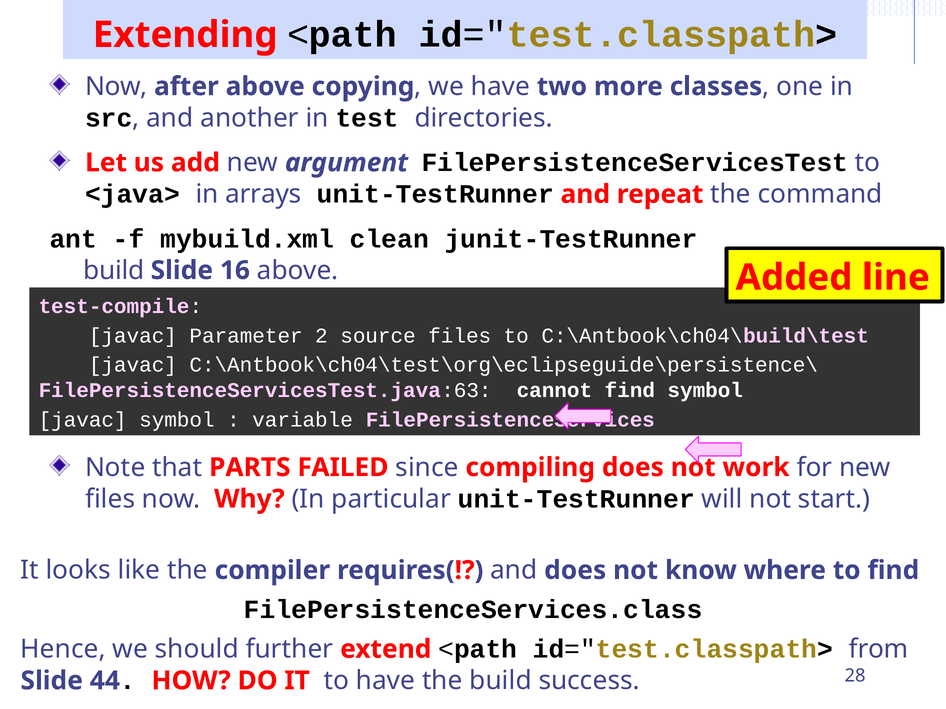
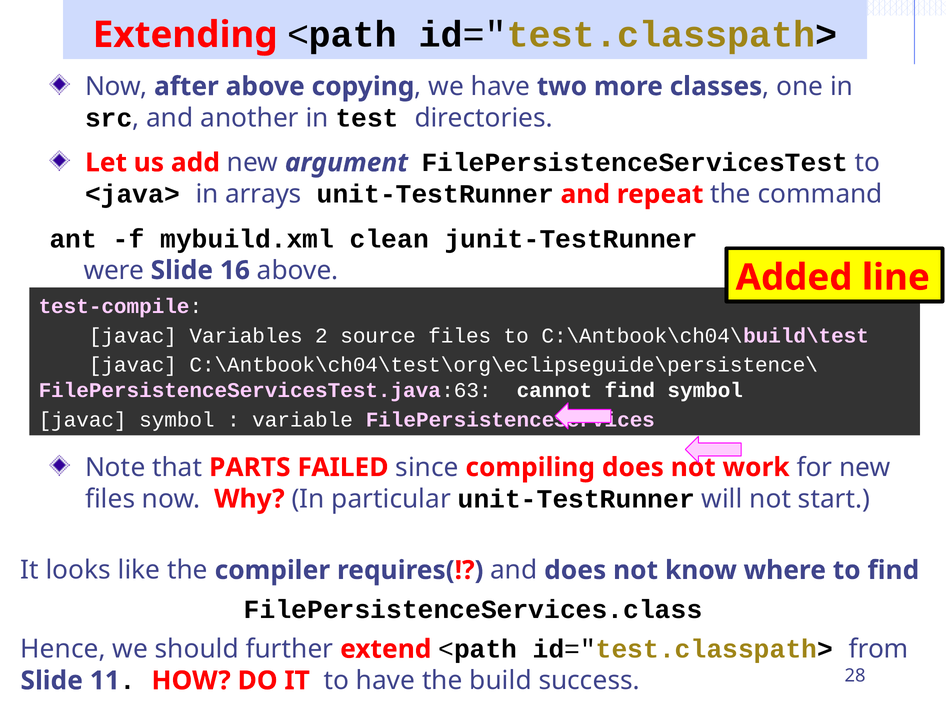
build at (114, 271): build -> were
Parameter: Parameter -> Variables
44: 44 -> 11
